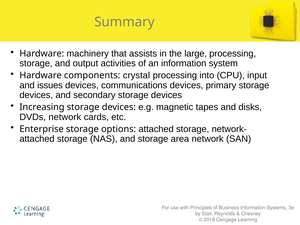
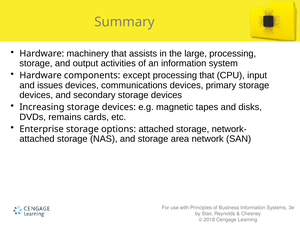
crystal: crystal -> except
processing into: into -> that
DVDs network: network -> remains
